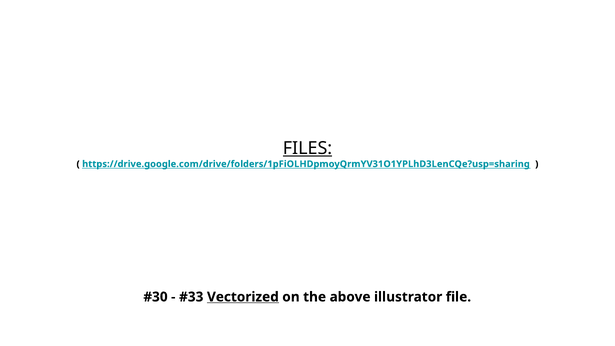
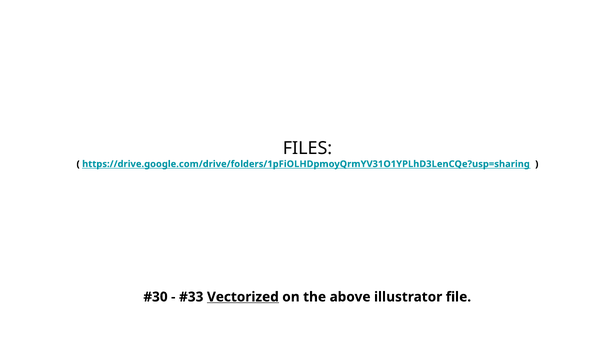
FILES underline: present -> none
